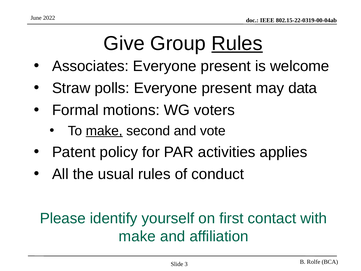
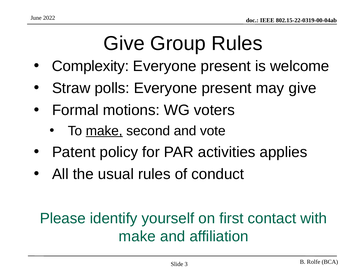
Rules at (237, 43) underline: present -> none
Associates: Associates -> Complexity
may data: data -> give
